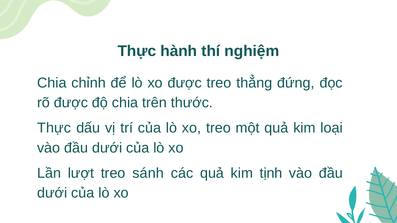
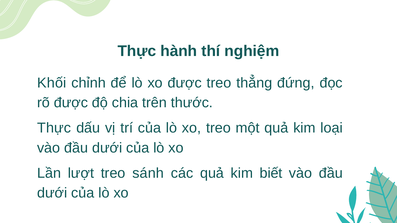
Chia at (52, 83): Chia -> Khối
tịnh: tịnh -> biết
